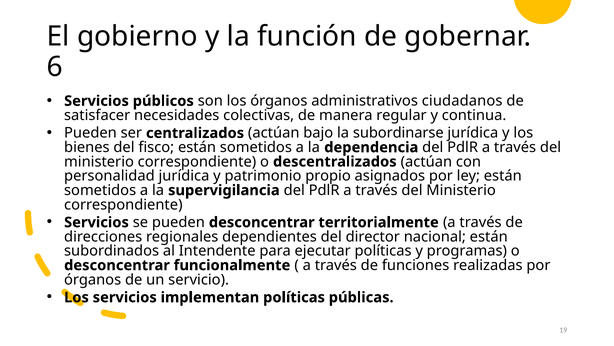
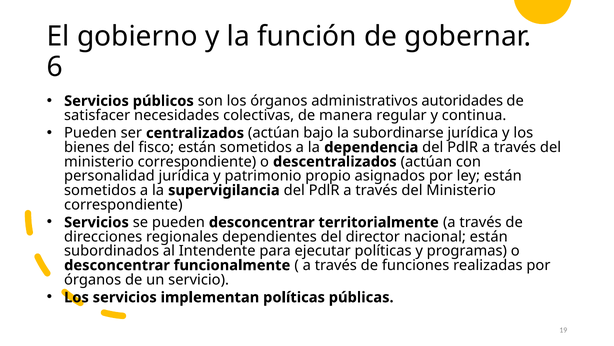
ciudadanos: ciudadanos -> autoridades
